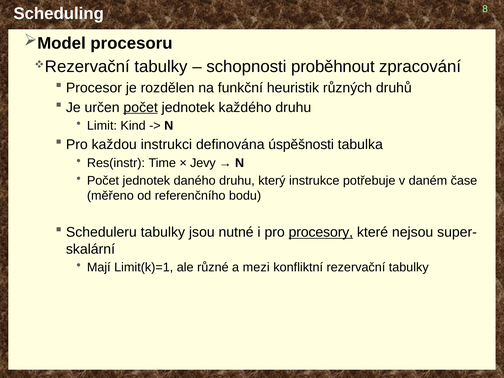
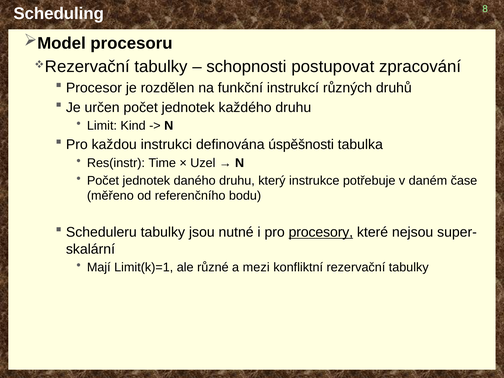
proběhnout: proběhnout -> postupovat
heuristik: heuristik -> instrukcí
počet at (141, 107) underline: present -> none
Jevy: Jevy -> Uzel
